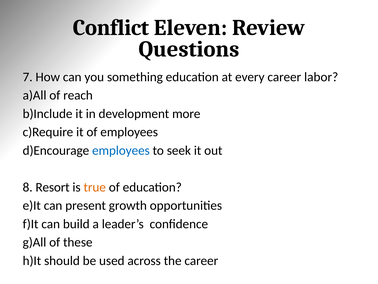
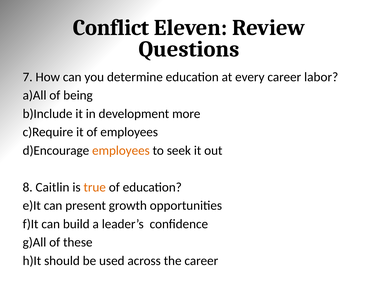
something: something -> determine
reach: reach -> being
employees at (121, 150) colour: blue -> orange
Resort: Resort -> Caitlin
